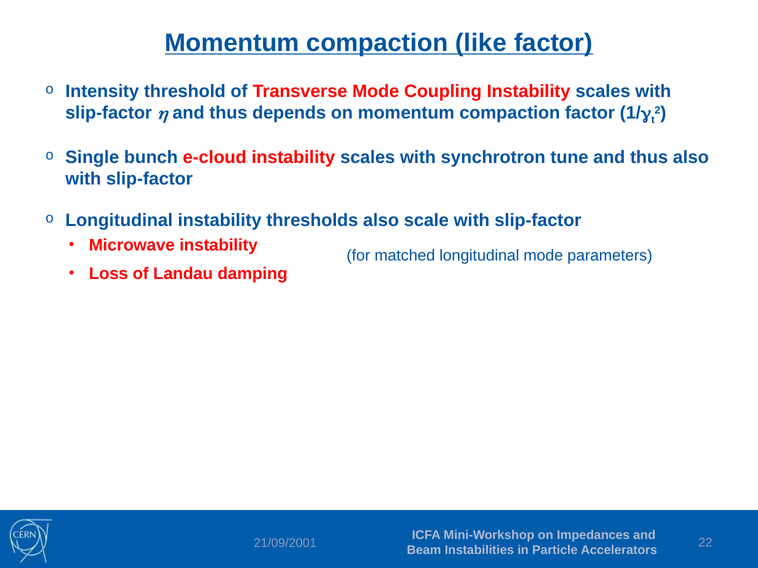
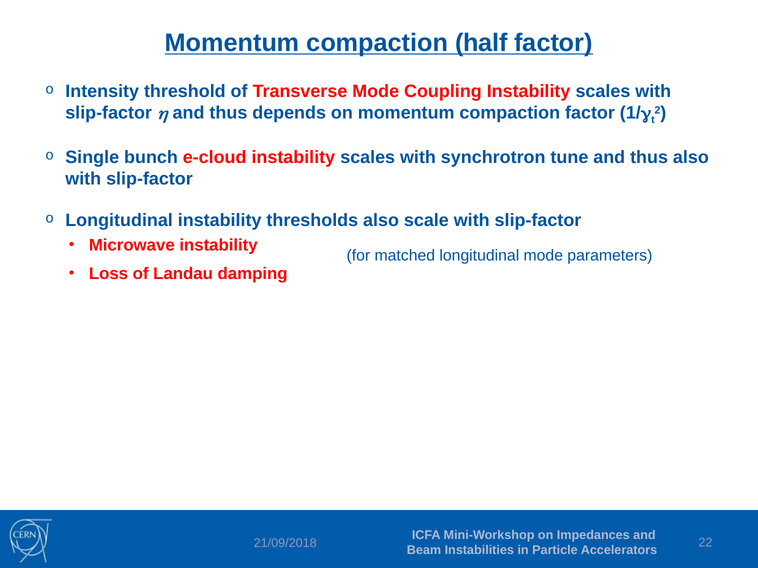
like: like -> half
21/09/2001: 21/09/2001 -> 21/09/2018
